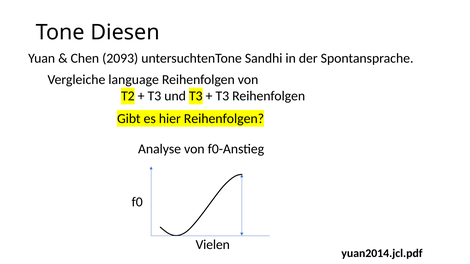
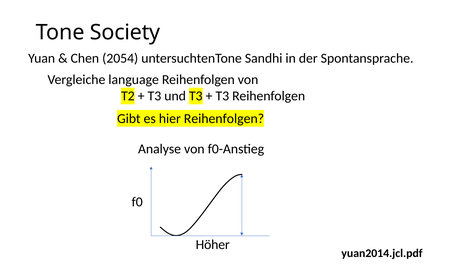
Diesen: Diesen -> Society
2093: 2093 -> 2054
Vielen: Vielen -> Höher
